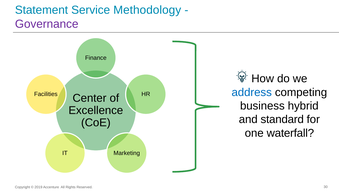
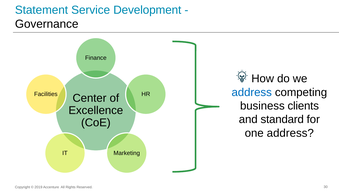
Methodology: Methodology -> Development
Governance colour: purple -> black
hybrid: hybrid -> clients
one waterfall: waterfall -> address
